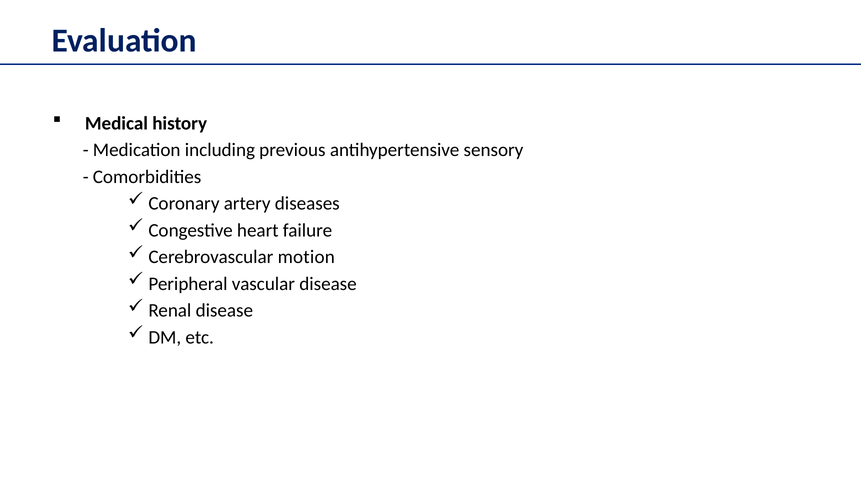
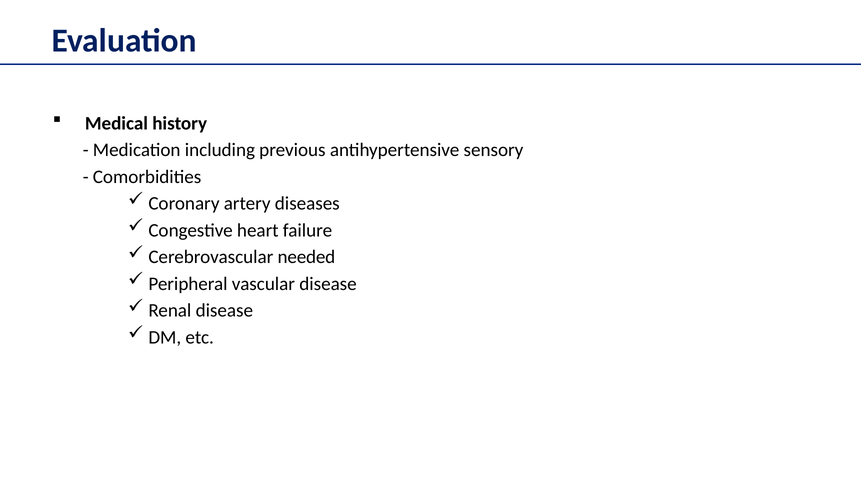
motion: motion -> needed
